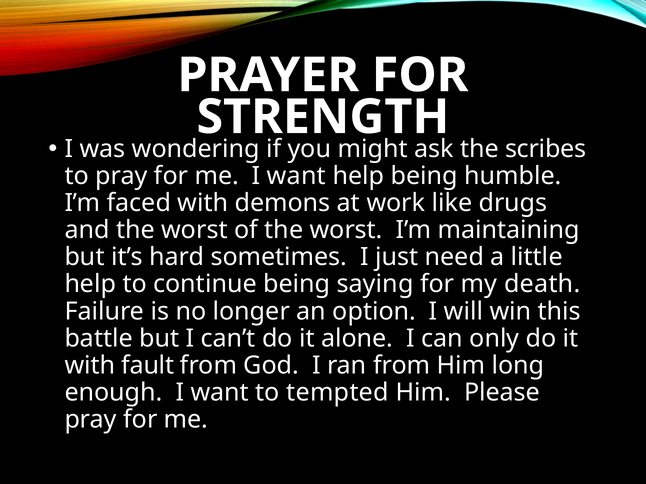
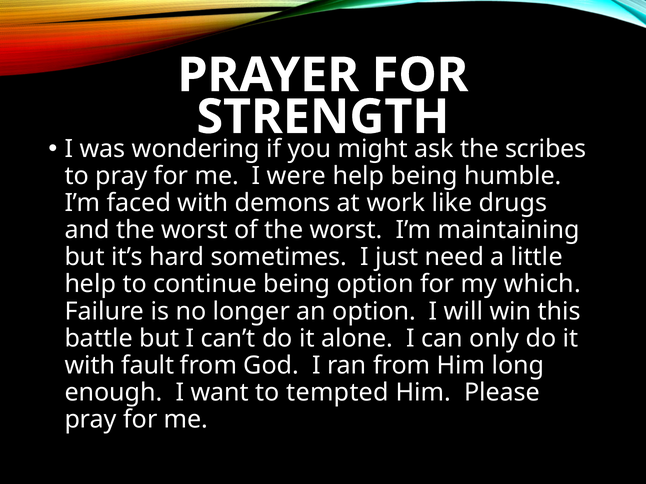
me I want: want -> were
being saying: saying -> option
death: death -> which
